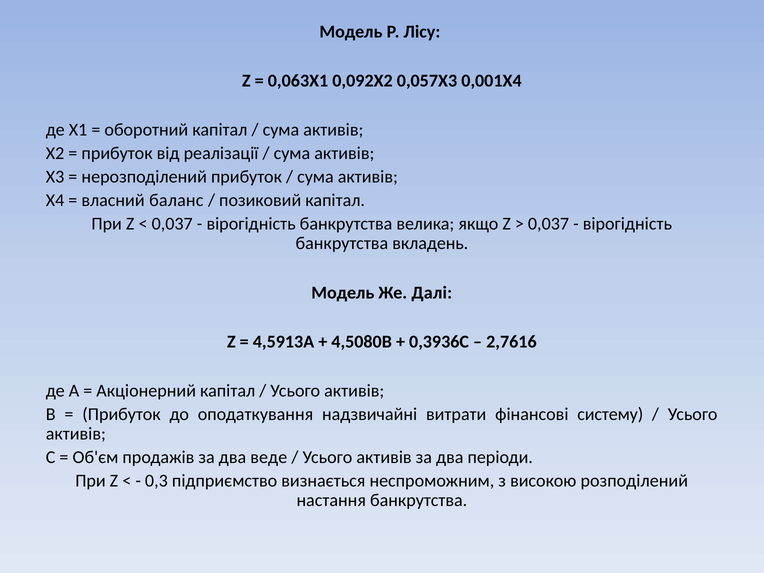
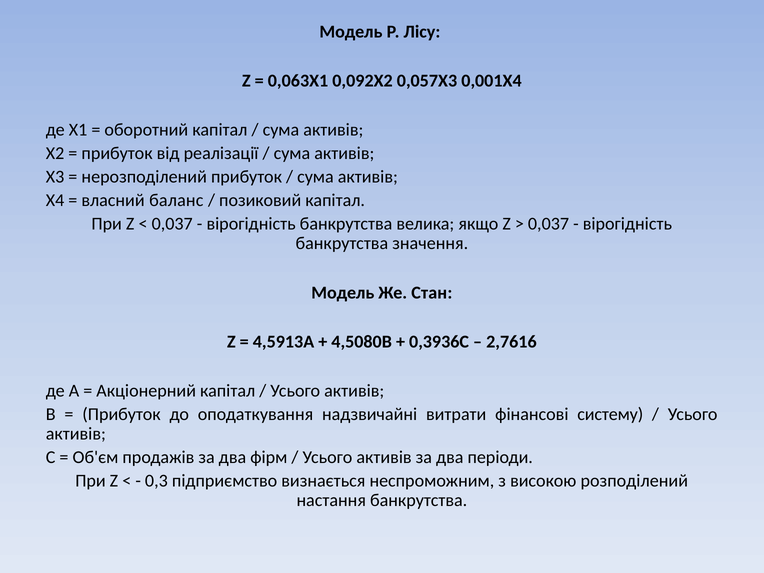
вкладень: вкладень -> значення
Далі: Далі -> Стан
веде: веде -> фірм
